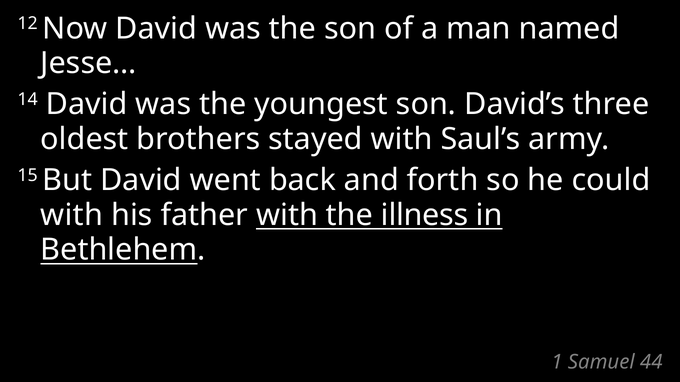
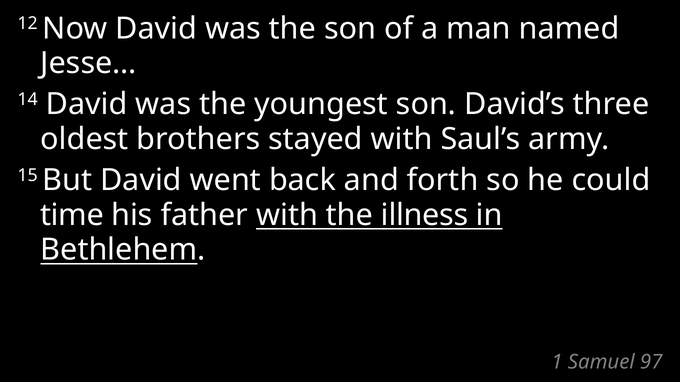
with at (72, 215): with -> time
44: 44 -> 97
